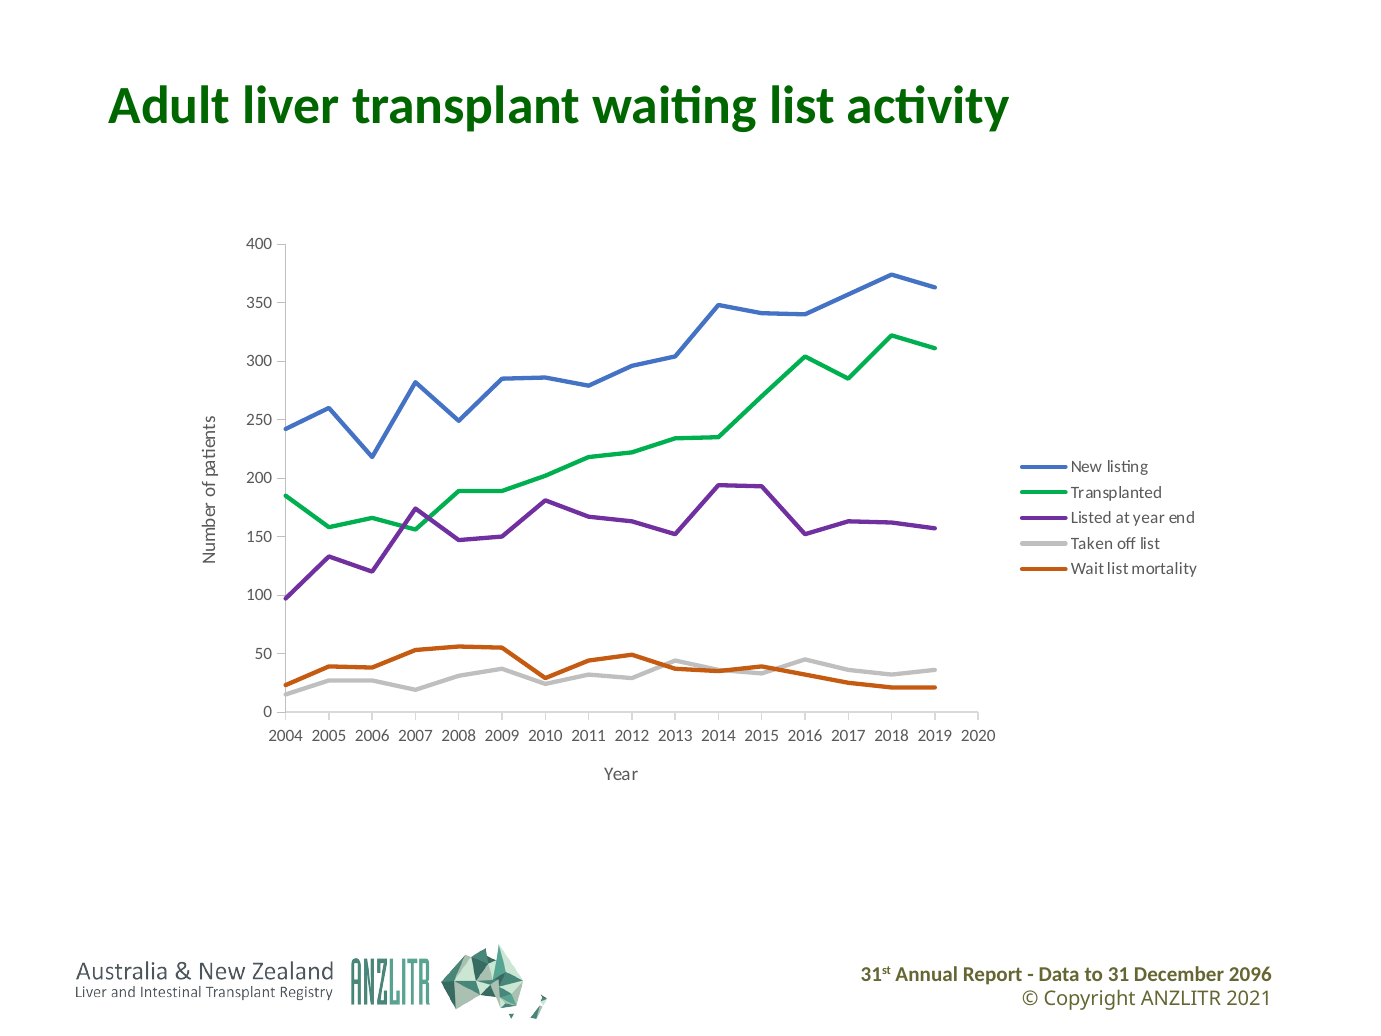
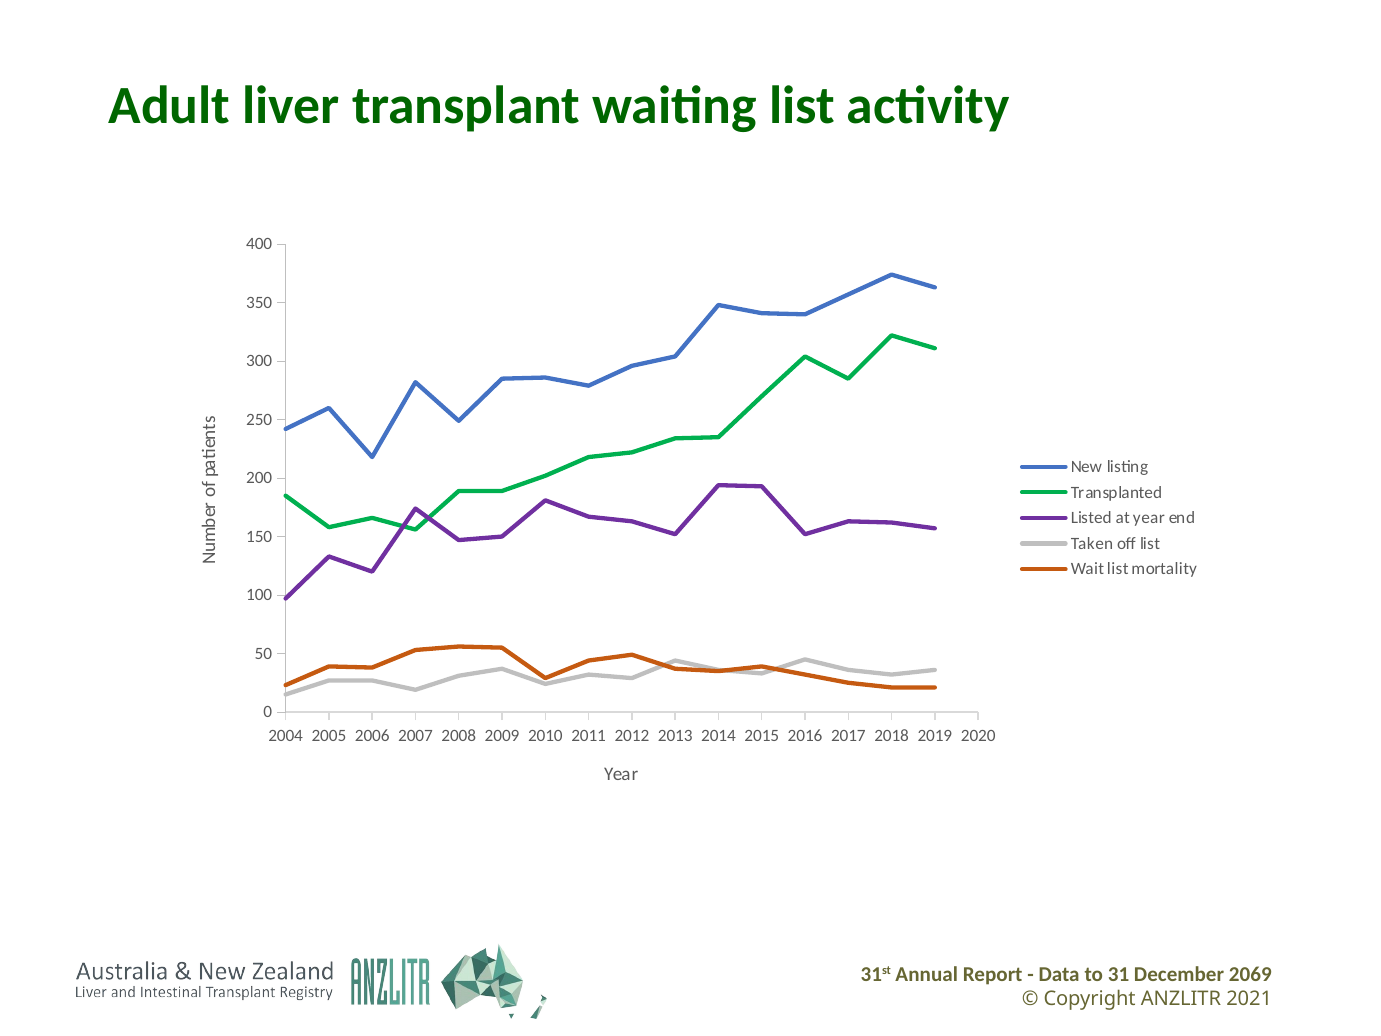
2096: 2096 -> 2069
